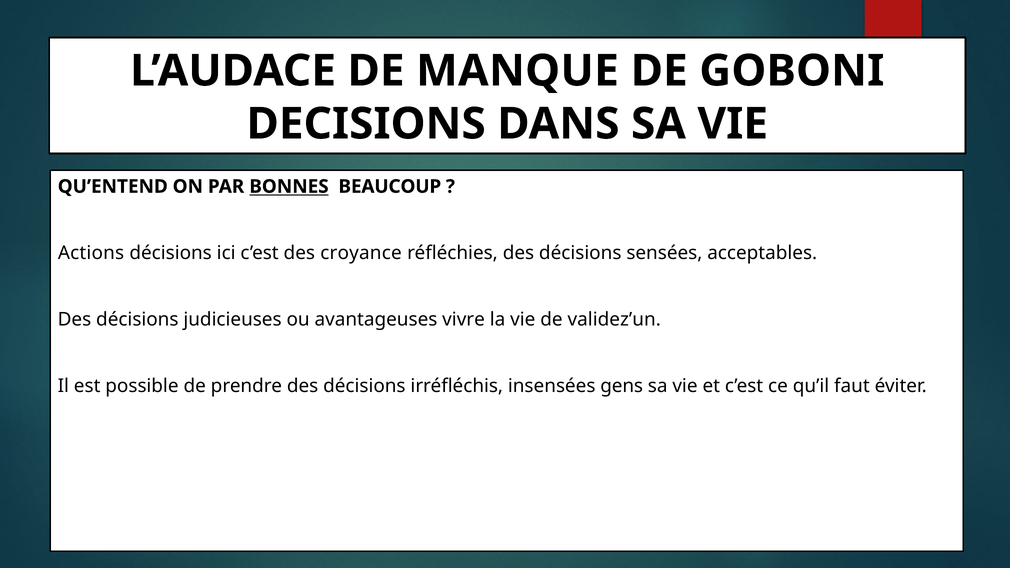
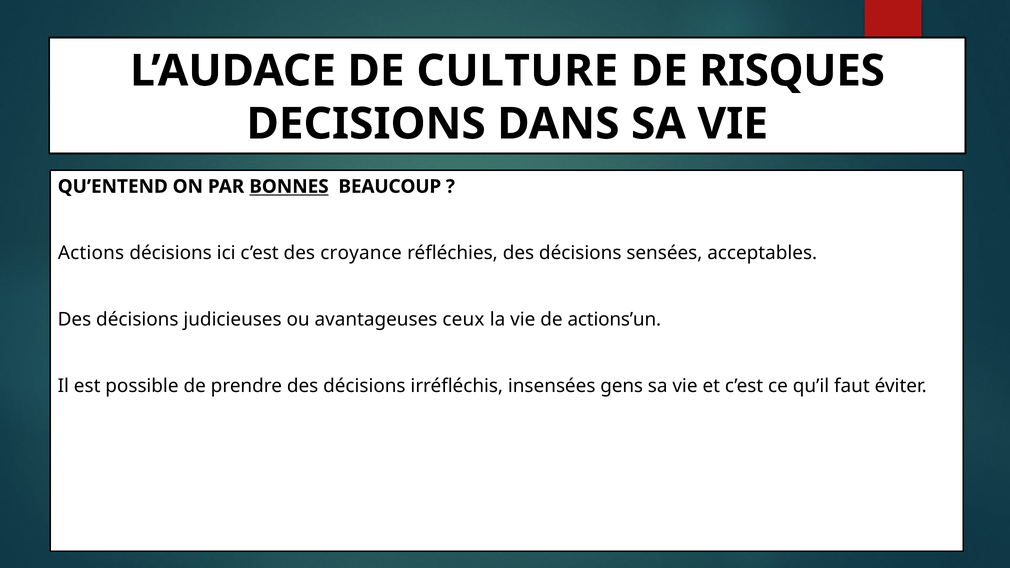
MANQUE: MANQUE -> CULTURE
GOBONI: GOBONI -> RISQUES
vivre: vivre -> ceux
validez’un: validez’un -> actions’un
